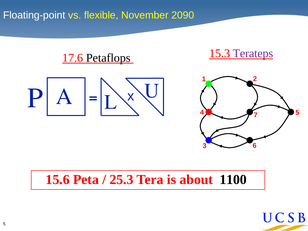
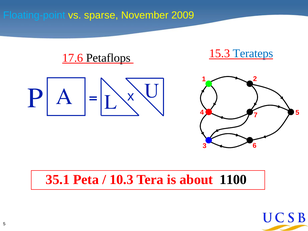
Floating-point colour: white -> light blue
flexible: flexible -> sparse
2090: 2090 -> 2009
Terateps colour: purple -> blue
15.6: 15.6 -> 35.1
25.3: 25.3 -> 10.3
